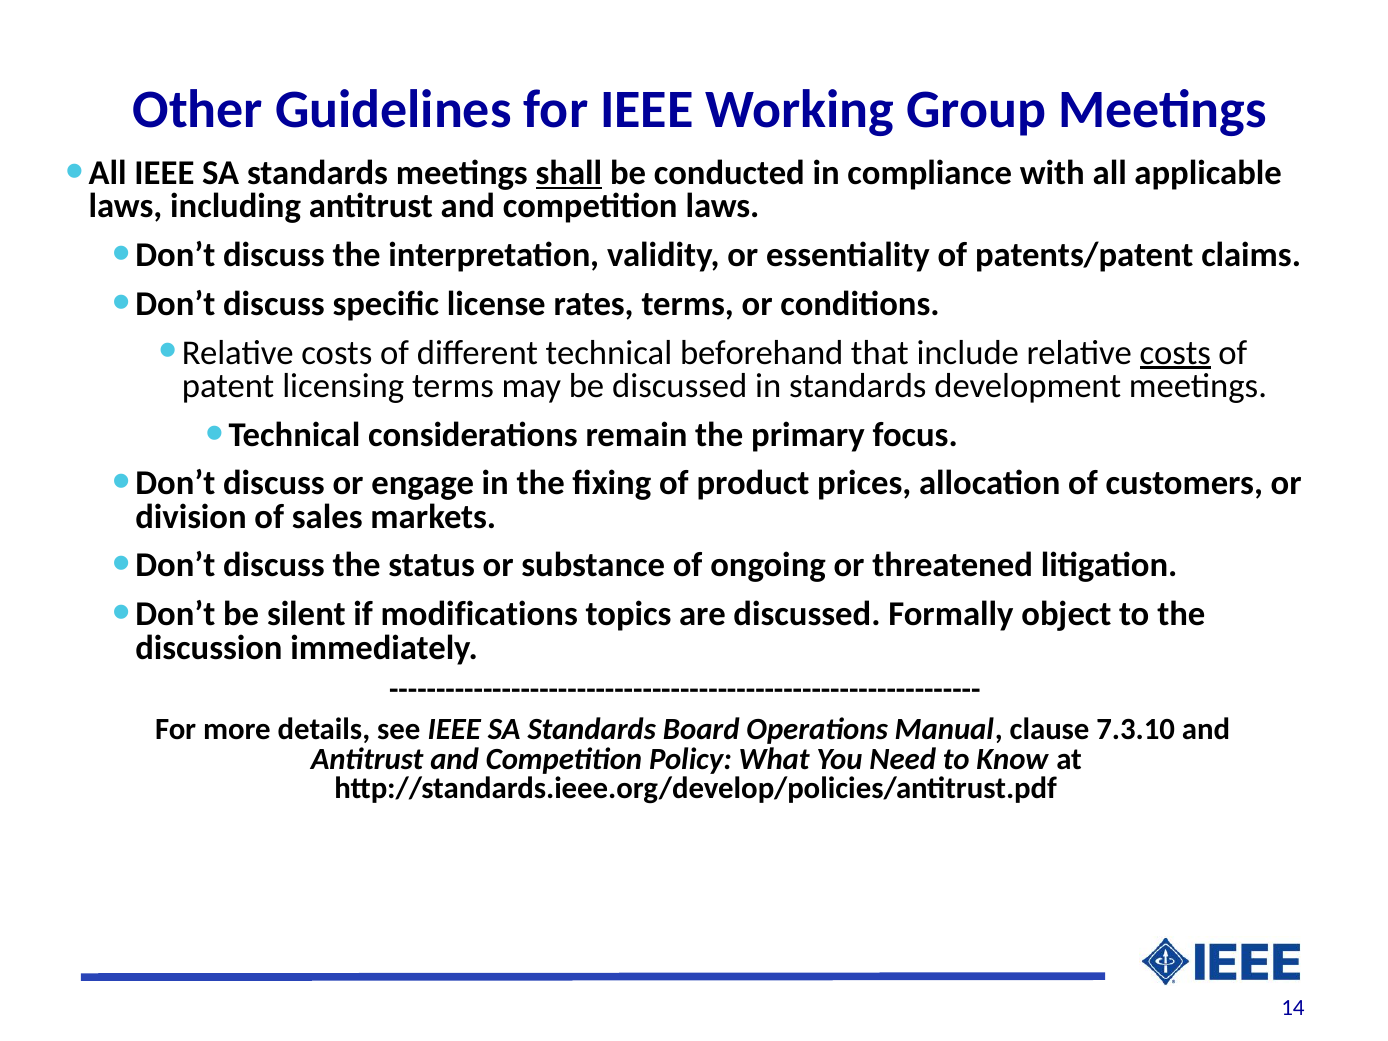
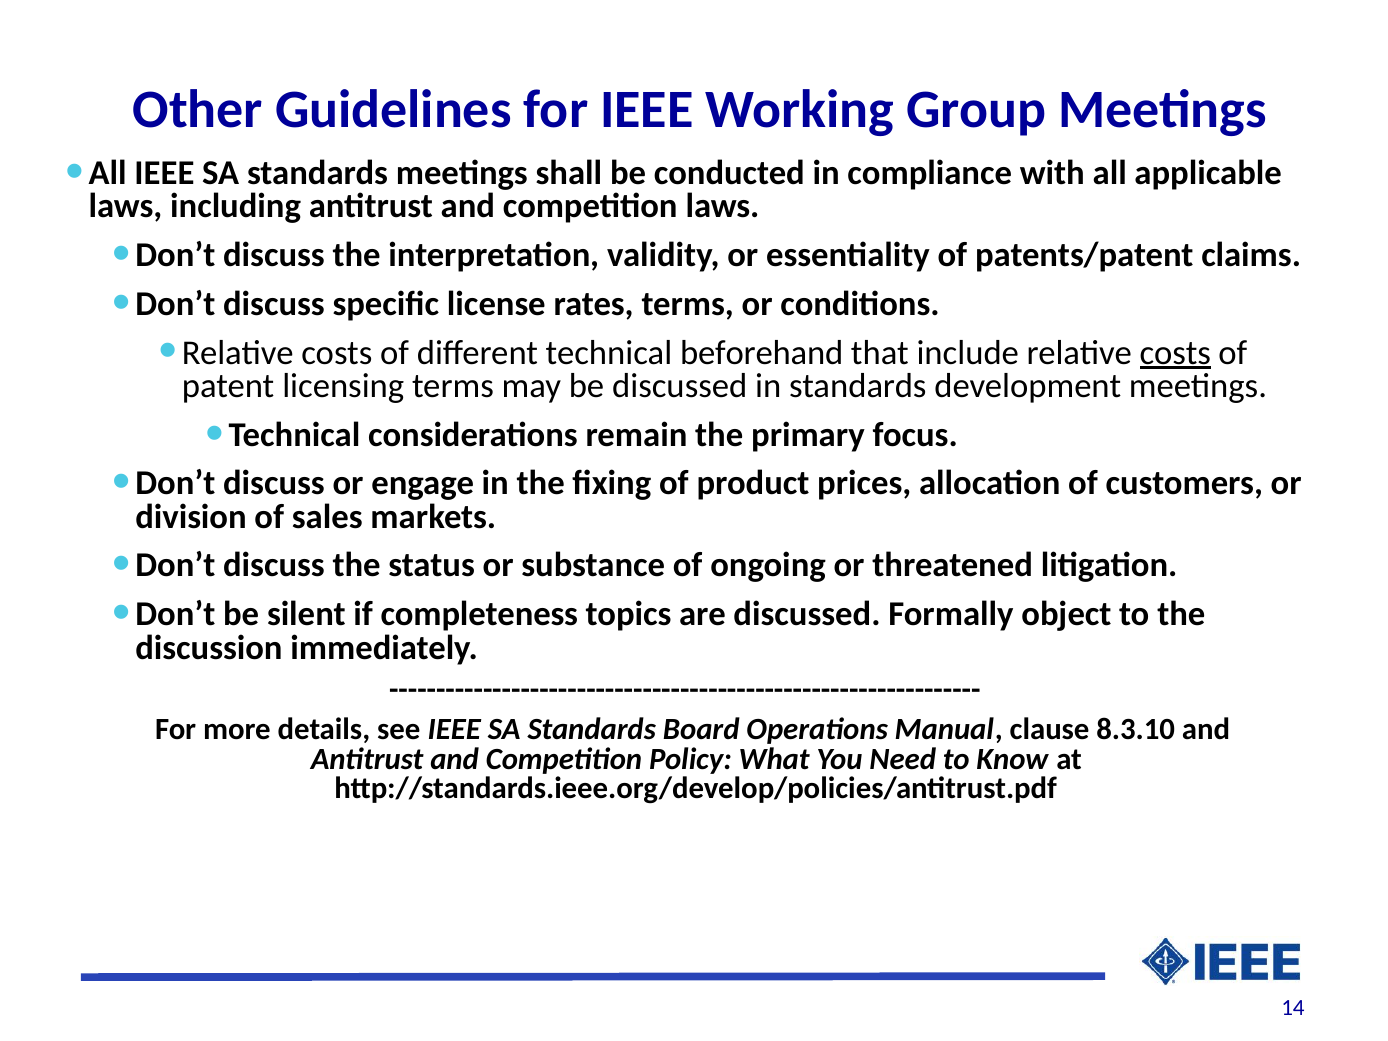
shall underline: present -> none
modifications: modifications -> completeness
7.3.10: 7.3.10 -> 8.3.10
